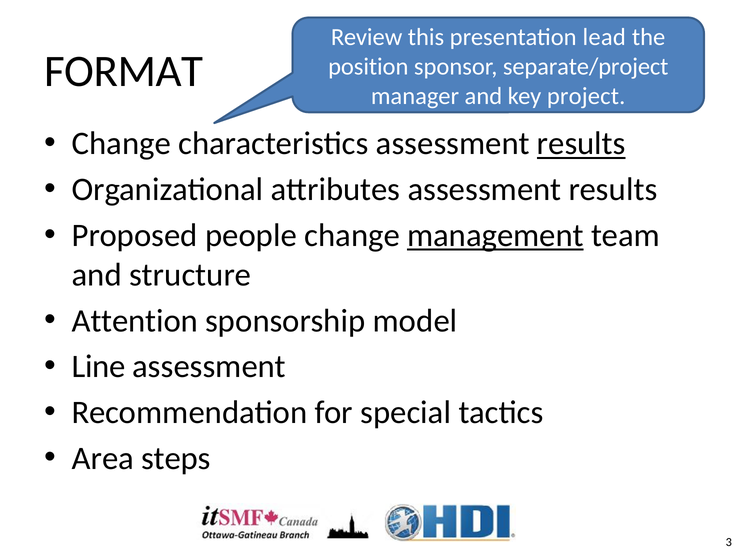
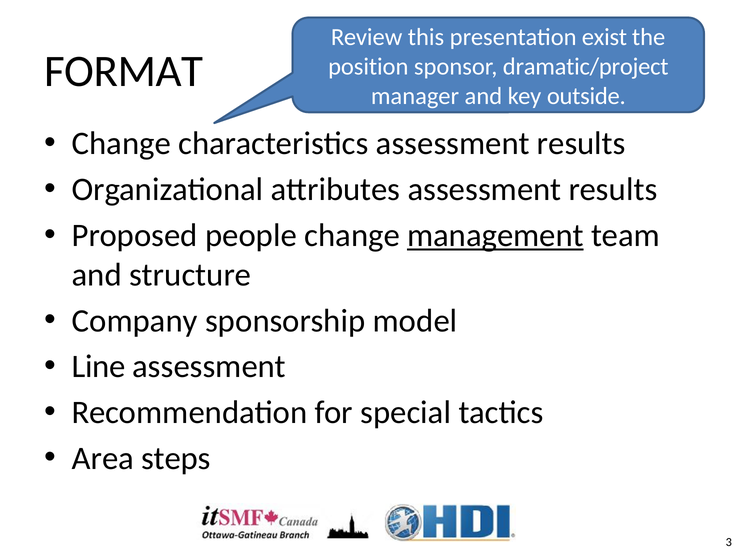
lead: lead -> exist
separate/project: separate/project -> dramatic/project
project: project -> outside
results at (581, 144) underline: present -> none
Attention: Attention -> Company
